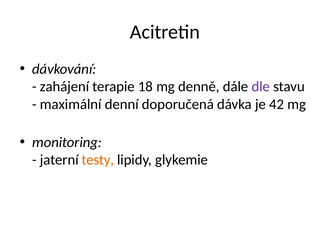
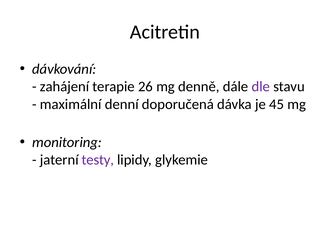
18: 18 -> 26
42: 42 -> 45
testy colour: orange -> purple
